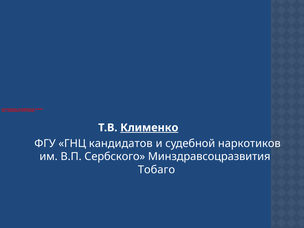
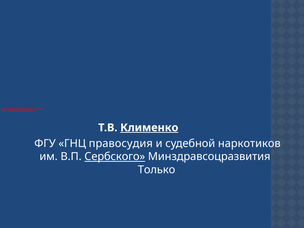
кандидатов: кандидатов -> правосудия
Сербского underline: none -> present
Тобаго: Тобаго -> Только
